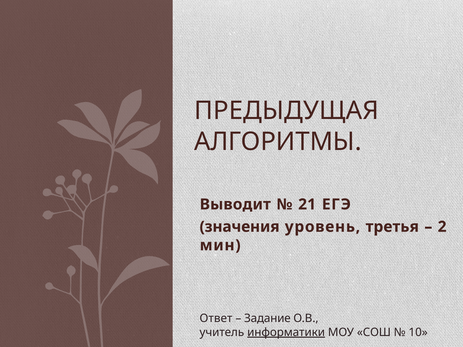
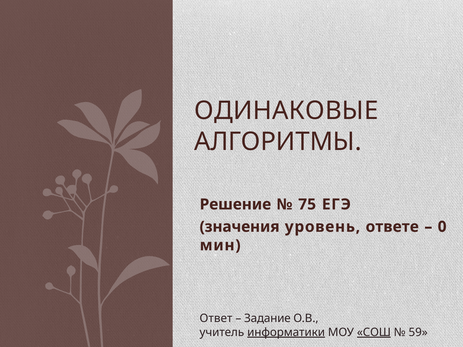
ПРЕДЫДУЩАЯ: ПРЕДЫДУЩАЯ -> ОДИНАКОВЫЕ
Выводит: Выводит -> Решение
21: 21 -> 75
третья: третья -> ответе
2: 2 -> 0
СОШ underline: none -> present
10: 10 -> 59
